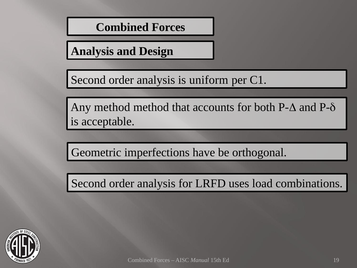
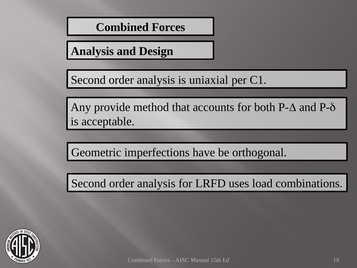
uniform: uniform -> uniaxial
Any method: method -> provide
